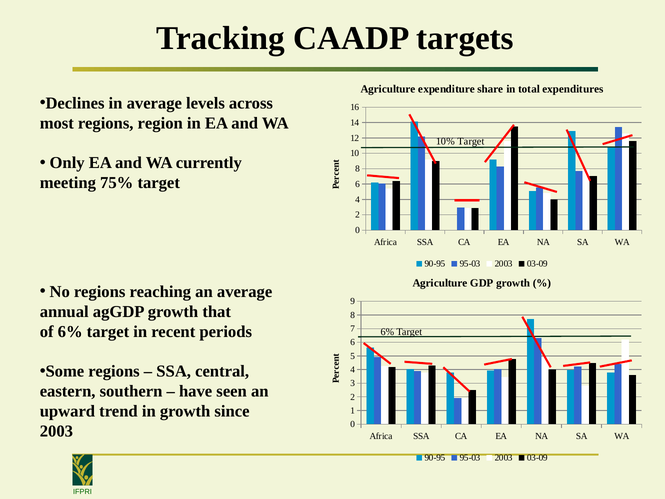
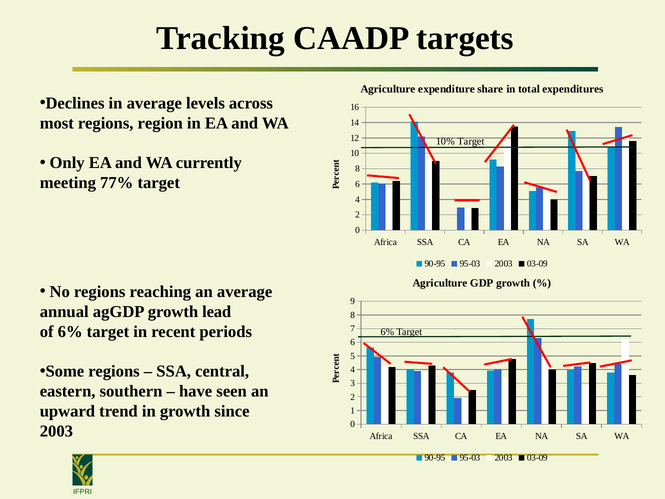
75%: 75% -> 77%
that: that -> lead
